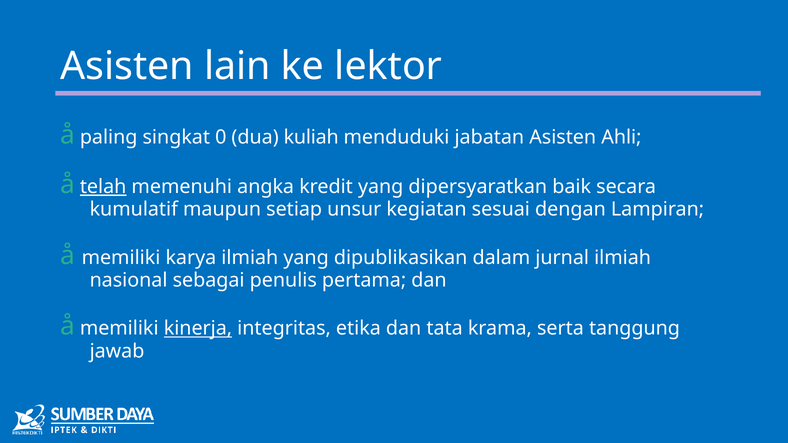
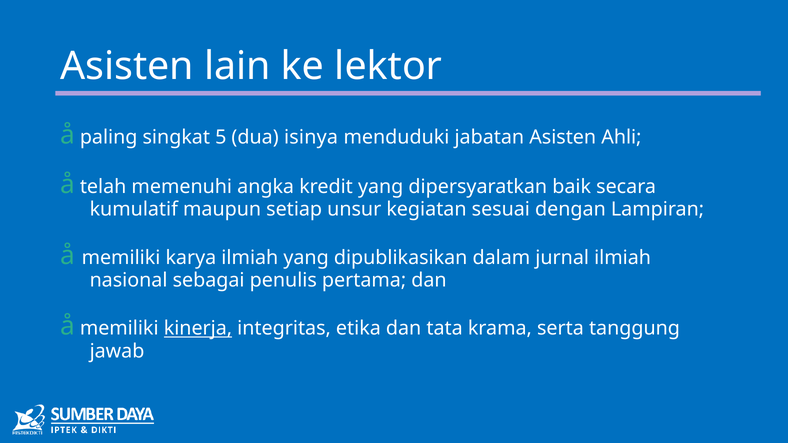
0: 0 -> 5
kuliah: kuliah -> isinya
telah underline: present -> none
